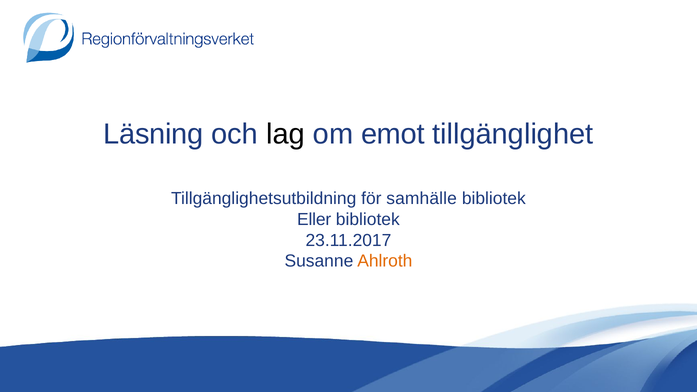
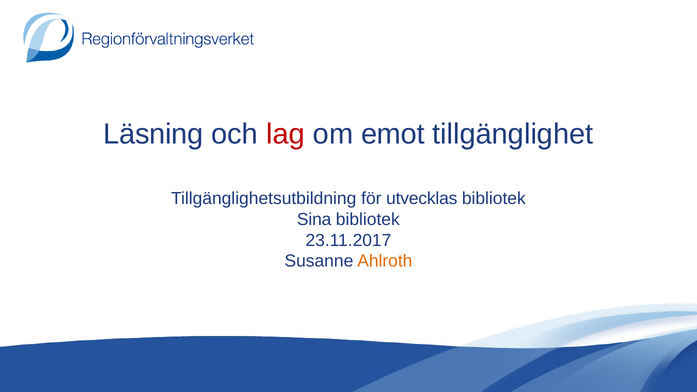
lag colour: black -> red
samhälle: samhälle -> utvecklas
Eller: Eller -> Sina
